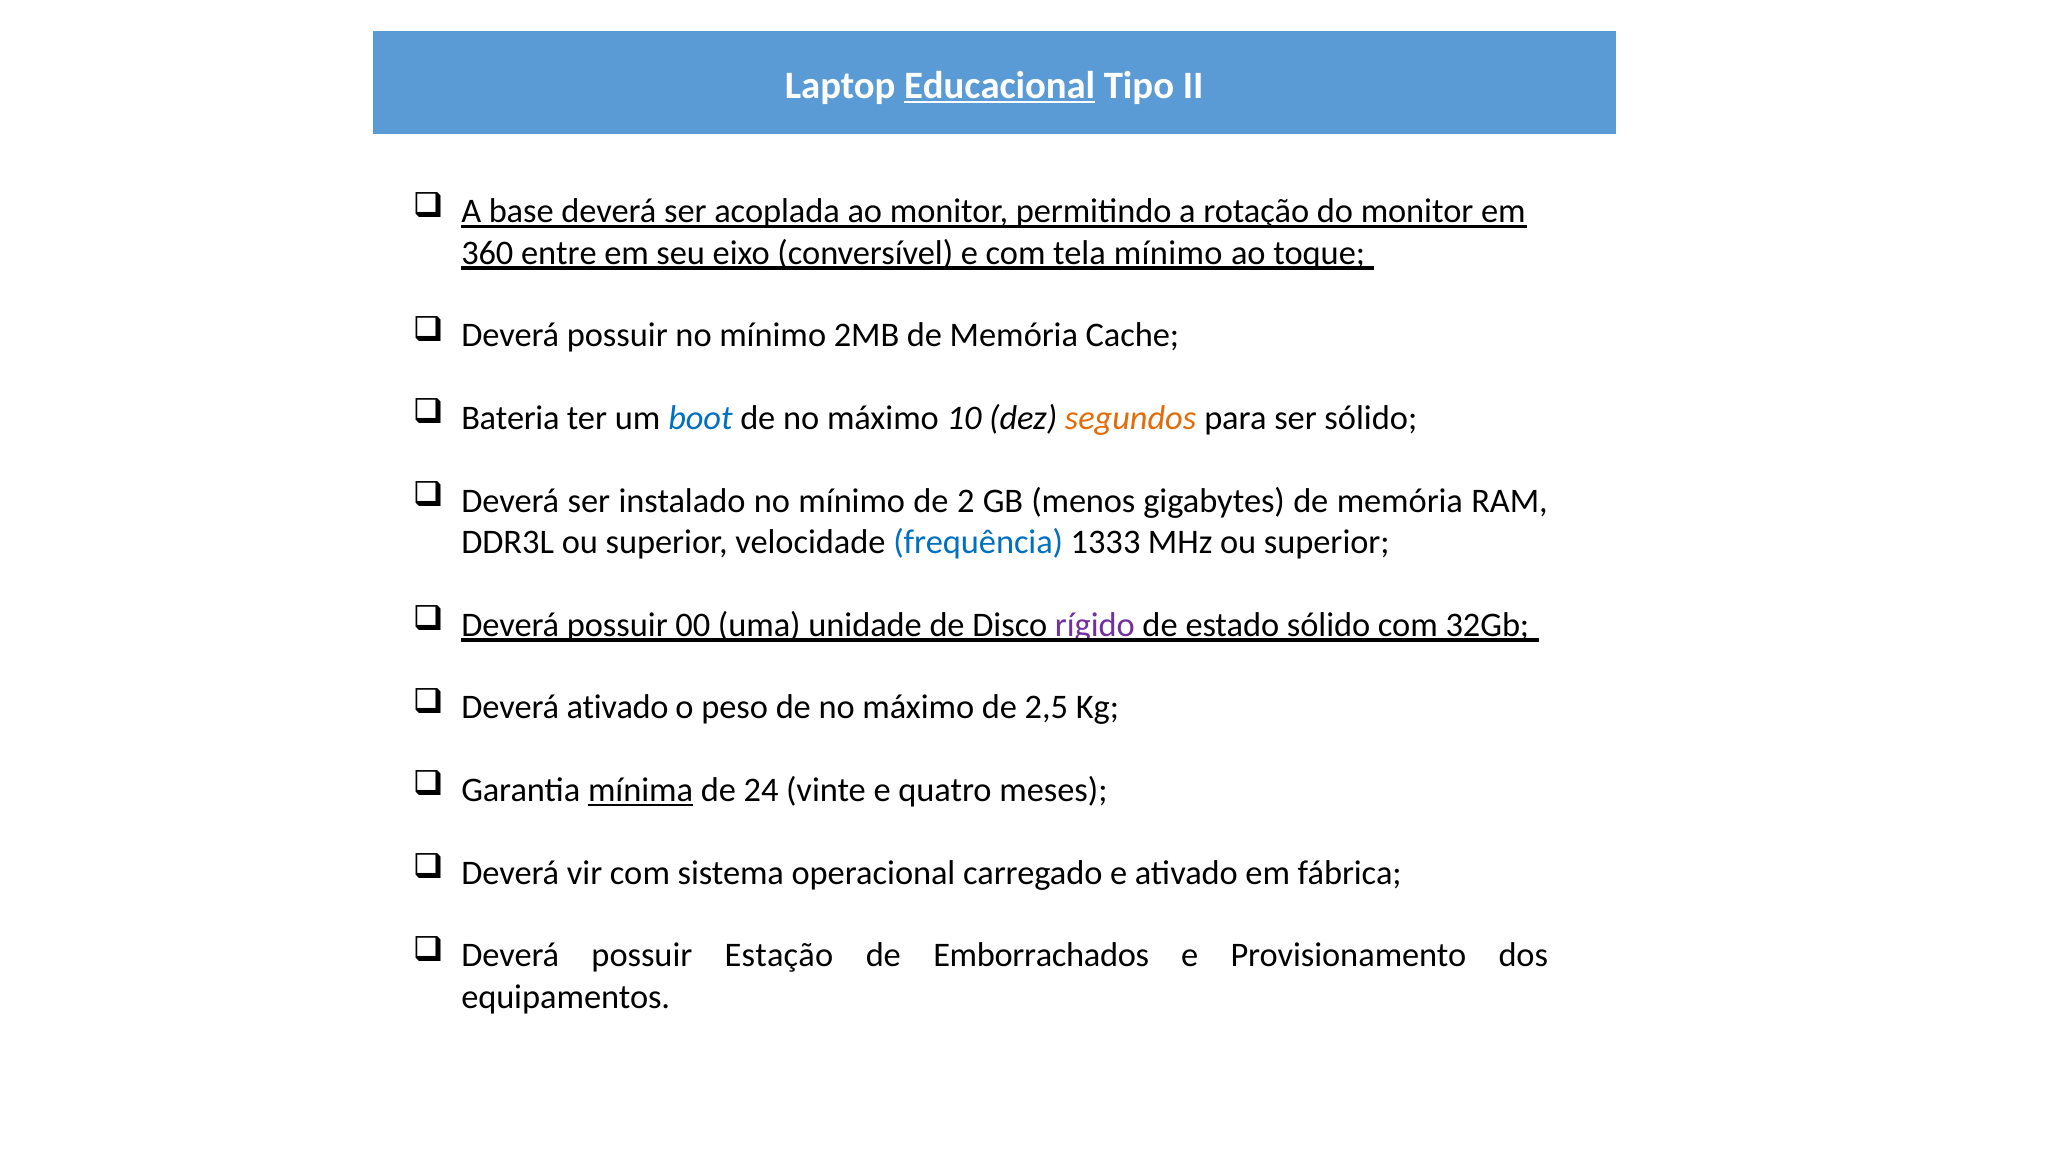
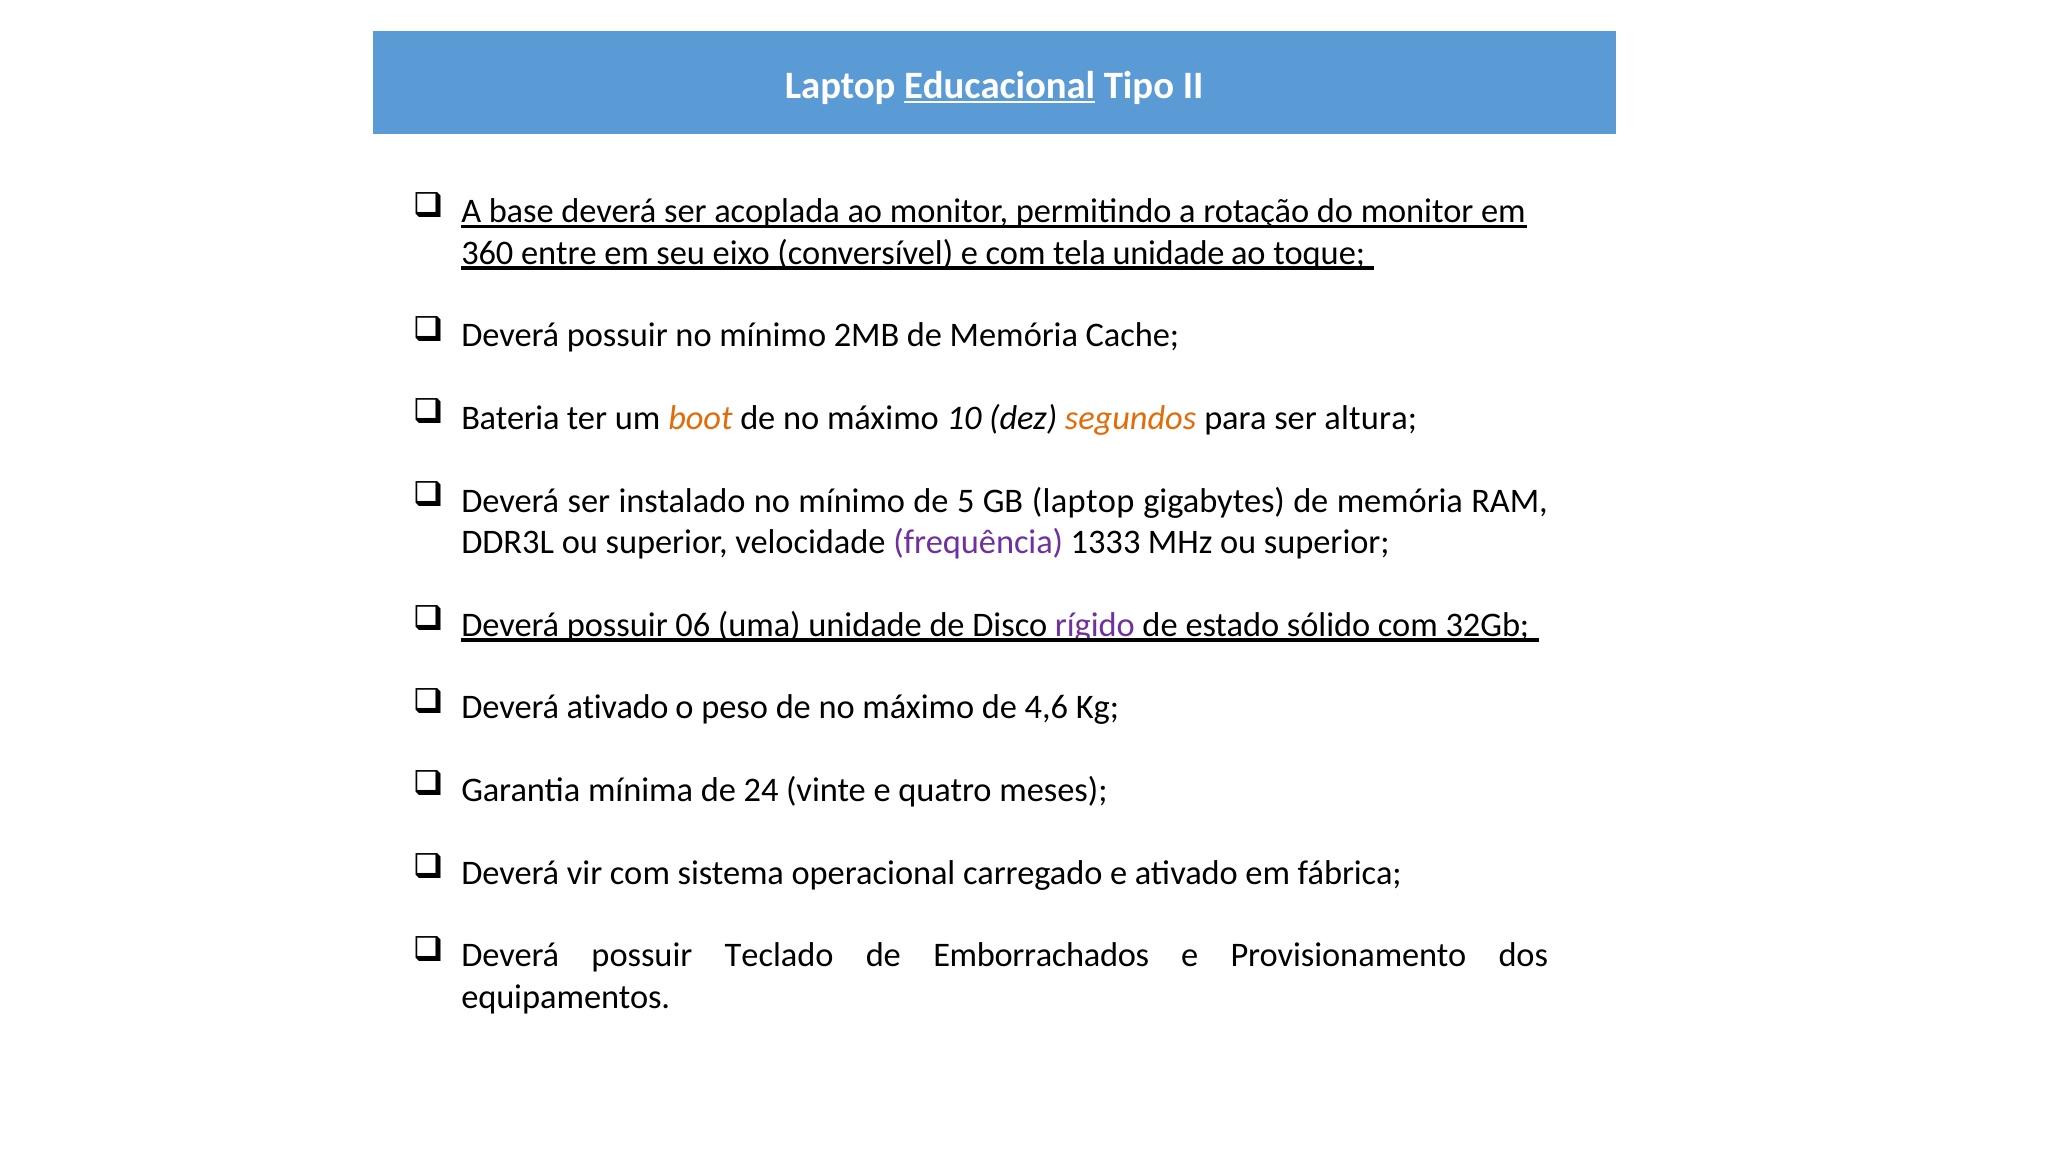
tela mínimo: mínimo -> unidade
boot colour: blue -> orange
ser sólido: sólido -> altura
2: 2 -> 5
GB menos: menos -> laptop
frequência colour: blue -> purple
00: 00 -> 06
2,5: 2,5 -> 4,6
mínima underline: present -> none
Estação: Estação -> Teclado
